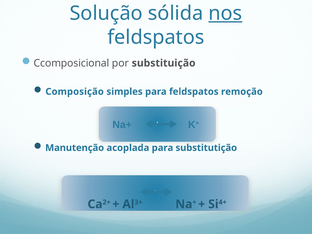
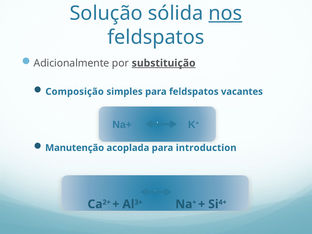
Ccomposicional: Ccomposicional -> Adicionalmente
substituição underline: none -> present
remoção: remoção -> vacantes
substitutição: substitutição -> introduction
